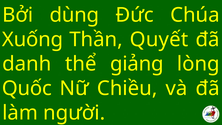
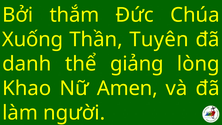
dùng: dùng -> thắm
Quyết: Quyết -> Tuyên
Quốc: Quốc -> Khao
Chiều: Chiều -> Amen
